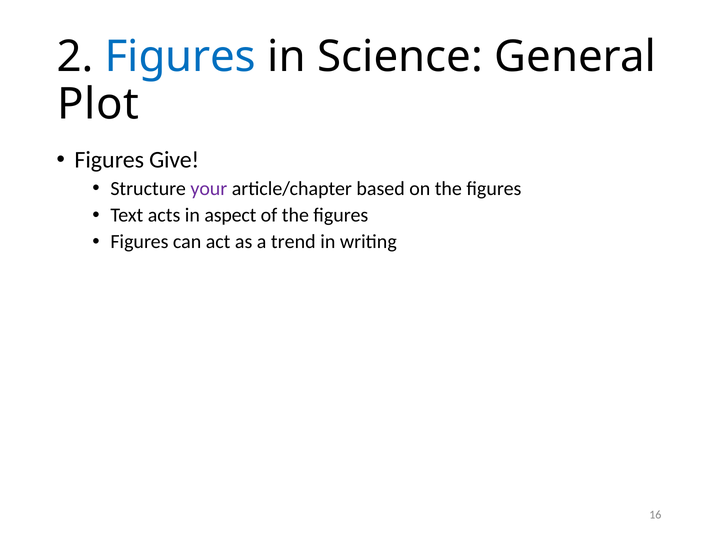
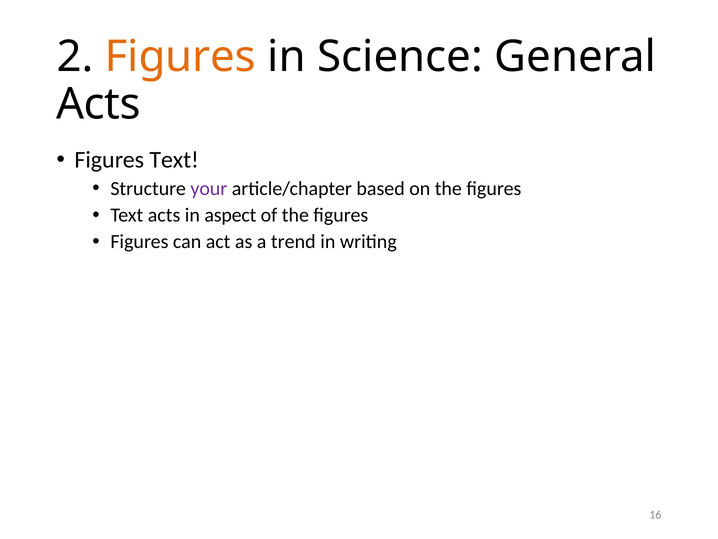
Figures at (180, 57) colour: blue -> orange
Plot at (98, 104): Plot -> Acts
Figures Give: Give -> Text
